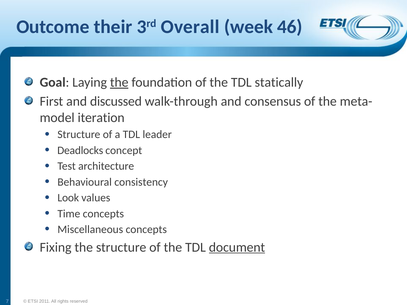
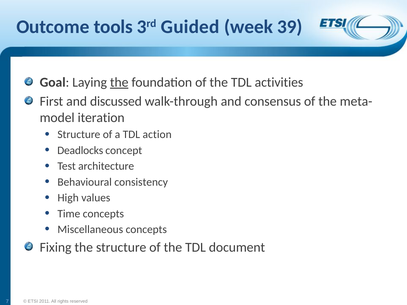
their: their -> tools
Overall: Overall -> Guided
46: 46 -> 39
statically: statically -> activities
leader: leader -> action
Look: Look -> High
document underline: present -> none
